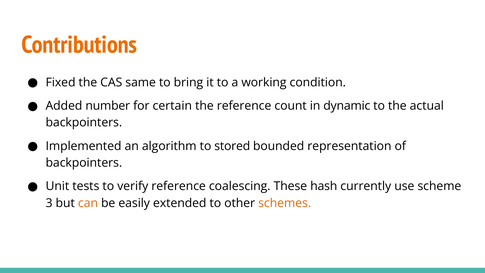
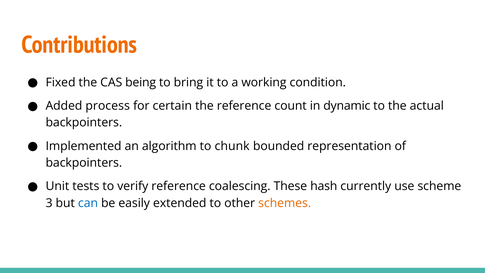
same: same -> being
number: number -> process
stored: stored -> chunk
can colour: orange -> blue
